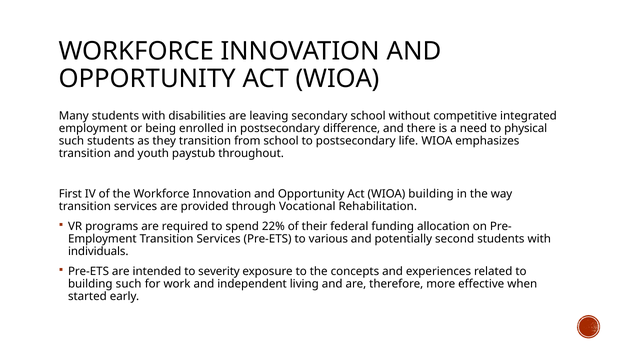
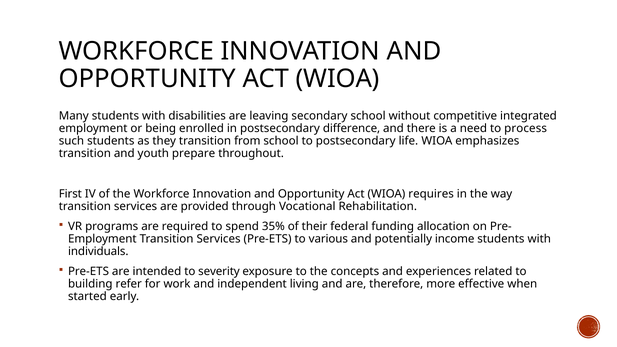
physical: physical -> process
paystub: paystub -> prepare
WIOA building: building -> requires
22%: 22% -> 35%
second: second -> income
building such: such -> refer
